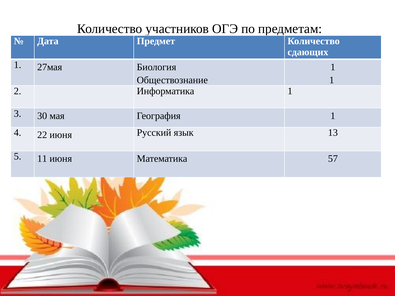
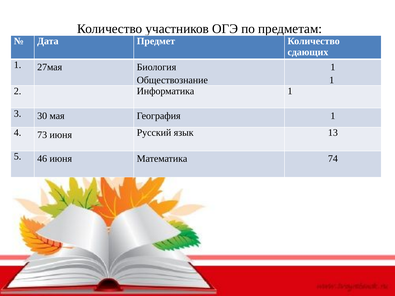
22: 22 -> 73
11: 11 -> 46
57: 57 -> 74
